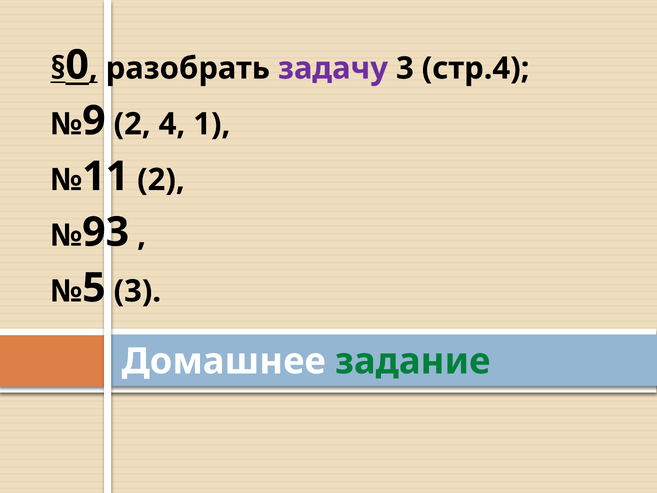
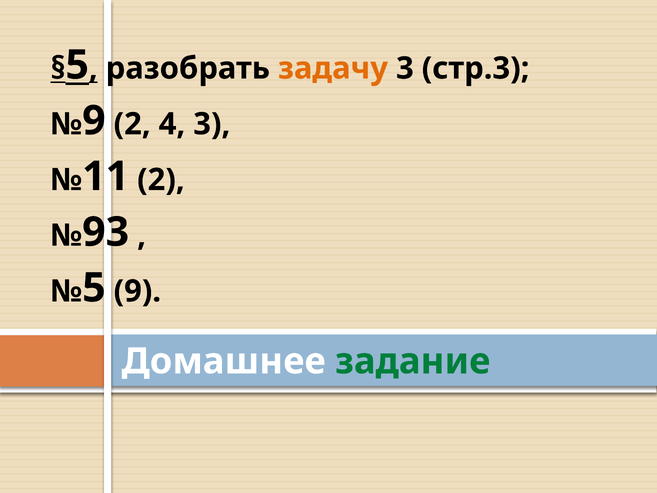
0 at (77, 65): 0 -> 5
задачу colour: purple -> orange
стр.4: стр.4 -> стр.3
4 1: 1 -> 3
3 at (137, 291): 3 -> 9
